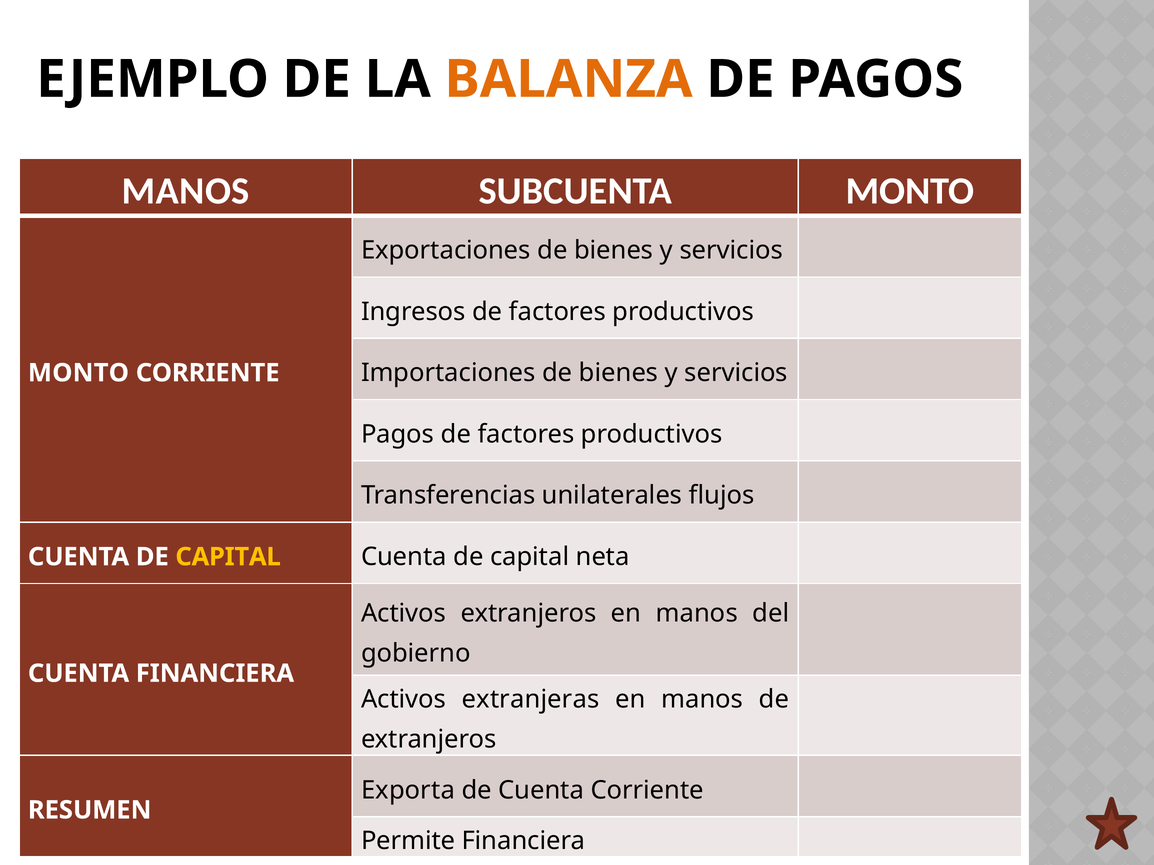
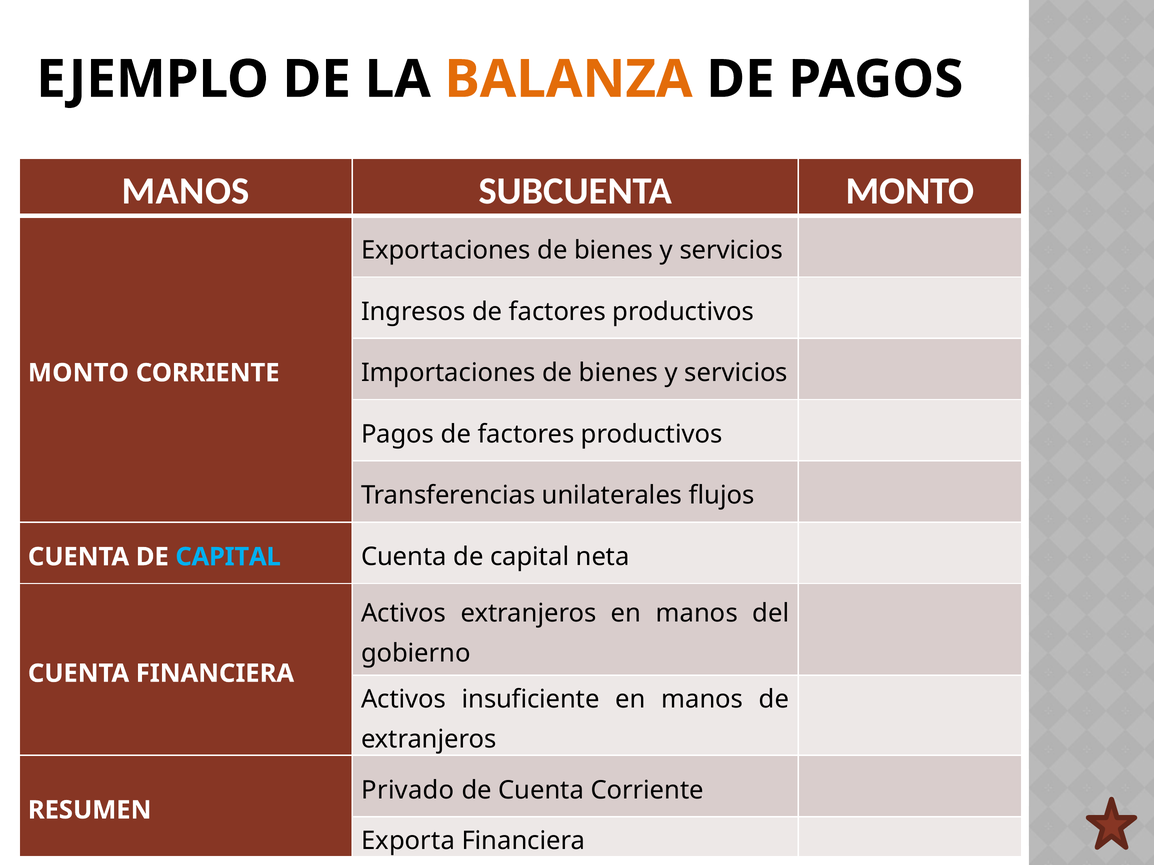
CAPITAL at (228, 557) colour: yellow -> light blue
extranjeras: extranjeras -> insuficiente
Exporta: Exporta -> Privado
Permite: Permite -> Exporta
